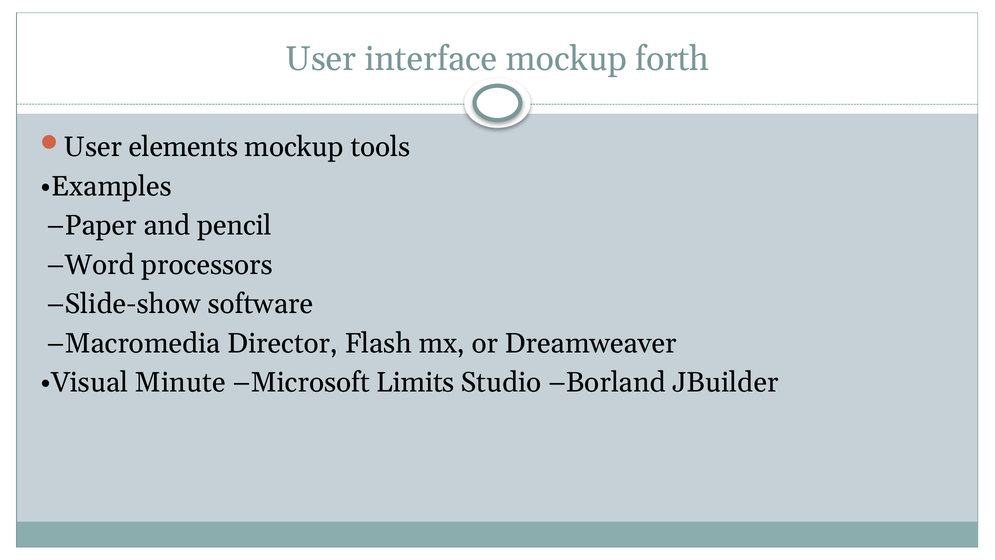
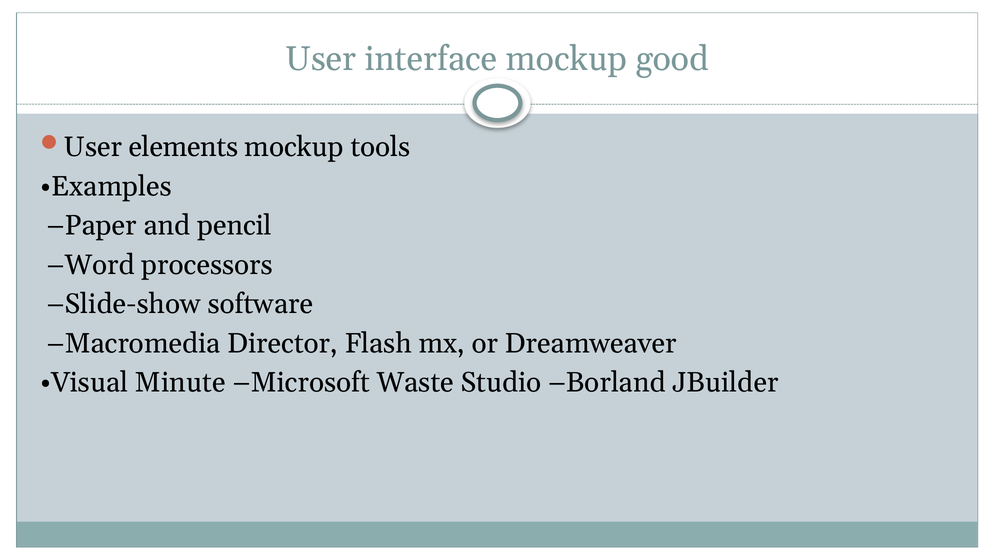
forth: forth -> good
Limits: Limits -> Waste
